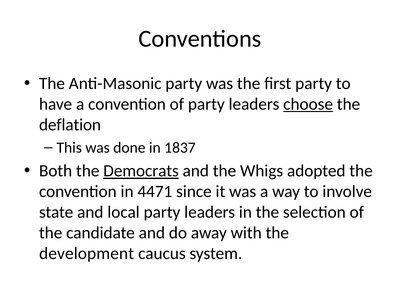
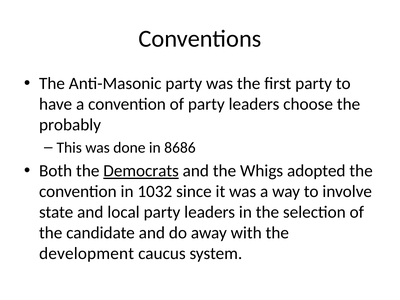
choose underline: present -> none
deflation: deflation -> probably
1837: 1837 -> 8686
4471: 4471 -> 1032
